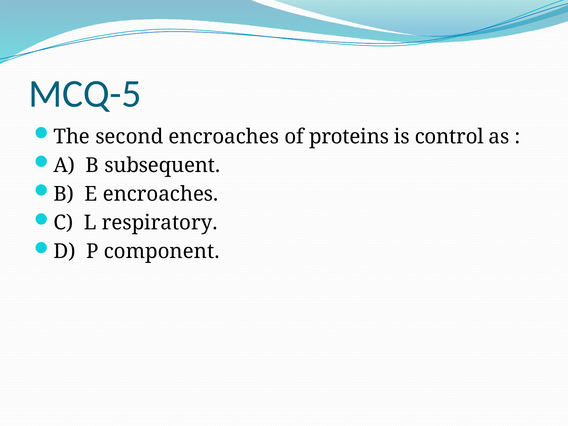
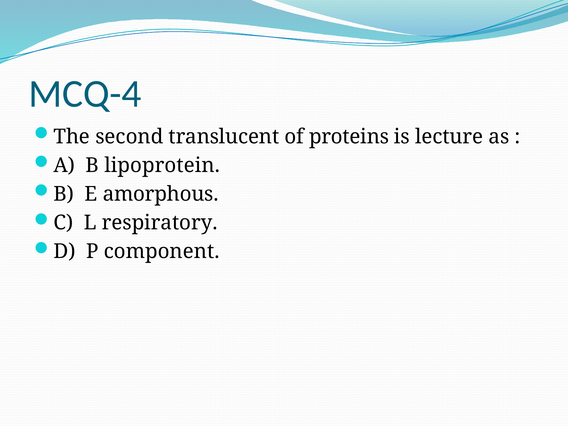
MCQ-5: MCQ-5 -> MCQ-4
second encroaches: encroaches -> translucent
control: control -> lecture
subsequent: subsequent -> lipoprotein
E encroaches: encroaches -> amorphous
